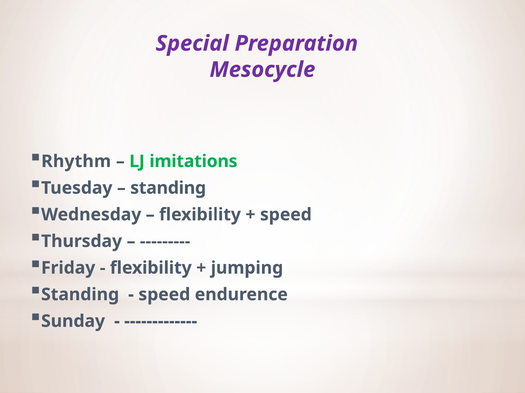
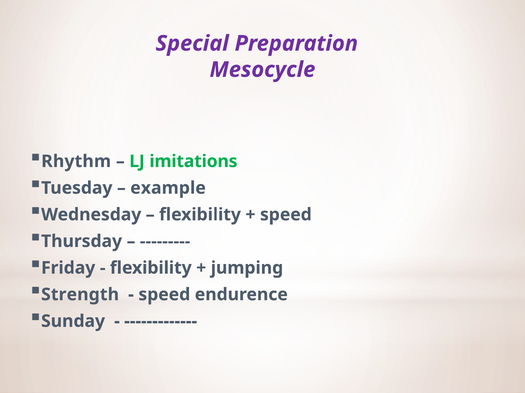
standing at (168, 188): standing -> example
Standing at (80, 295): Standing -> Strength
